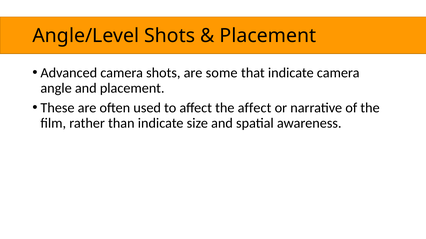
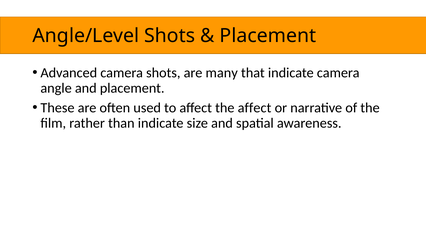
some: some -> many
